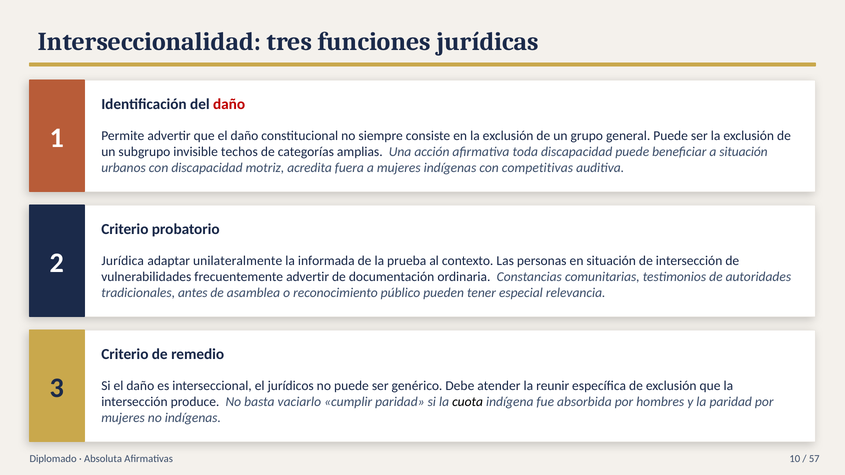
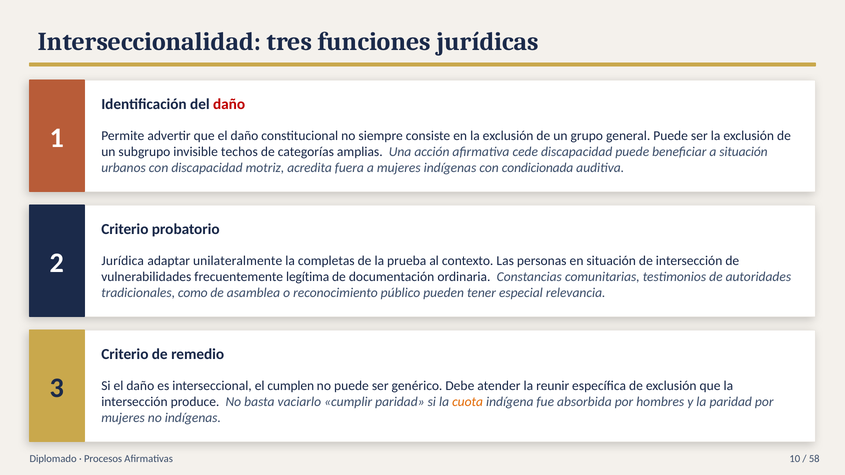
toda: toda -> cede
competitivas: competitivas -> condicionada
informada: informada -> completas
frecuentemente advertir: advertir -> legítima
antes: antes -> como
jurídicos: jurídicos -> cumplen
cuota colour: black -> orange
Absoluta: Absoluta -> Procesos
57: 57 -> 58
